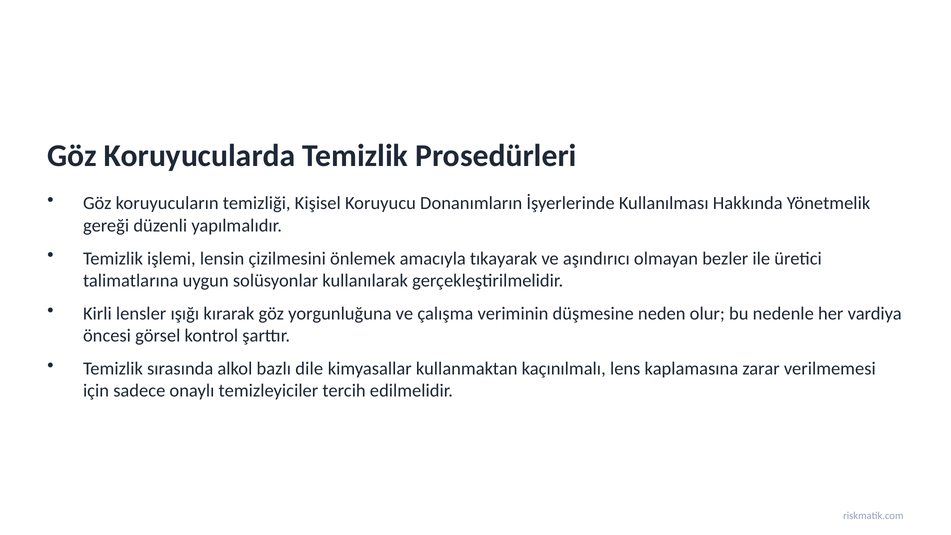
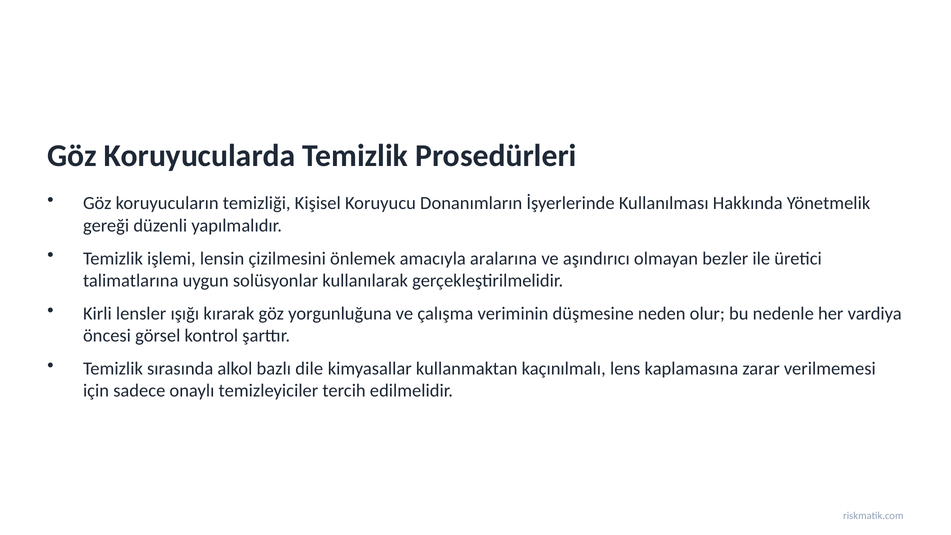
tıkayarak: tıkayarak -> aralarına
